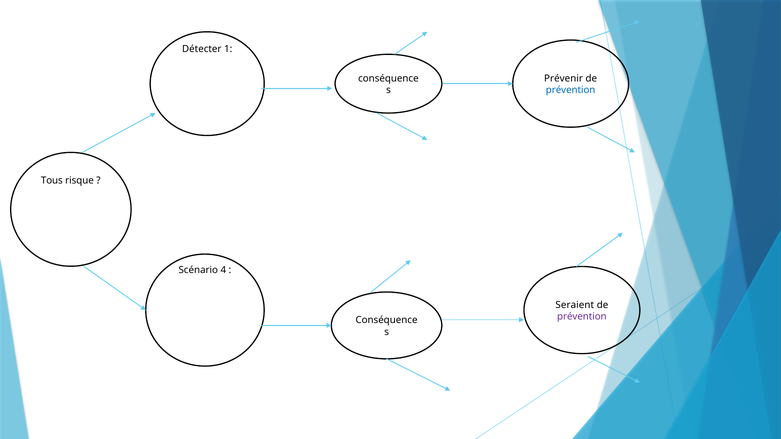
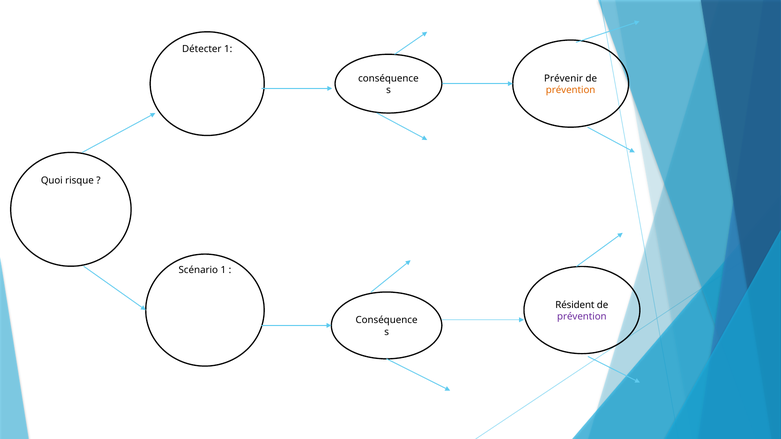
prévention at (571, 90) colour: blue -> orange
Tous: Tous -> Quoi
Scénario 4: 4 -> 1
Seraient: Seraient -> Résident
